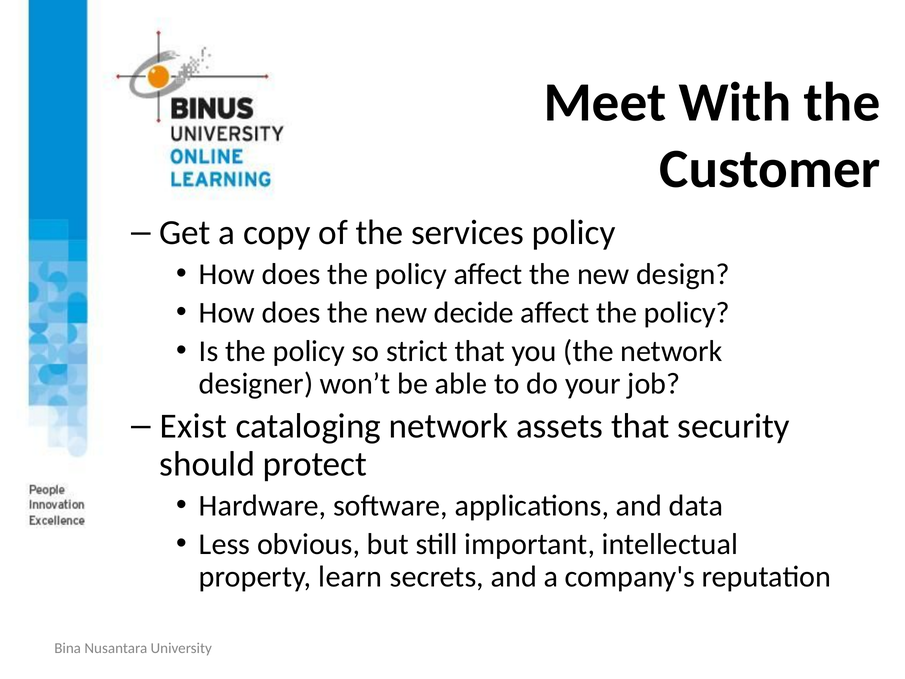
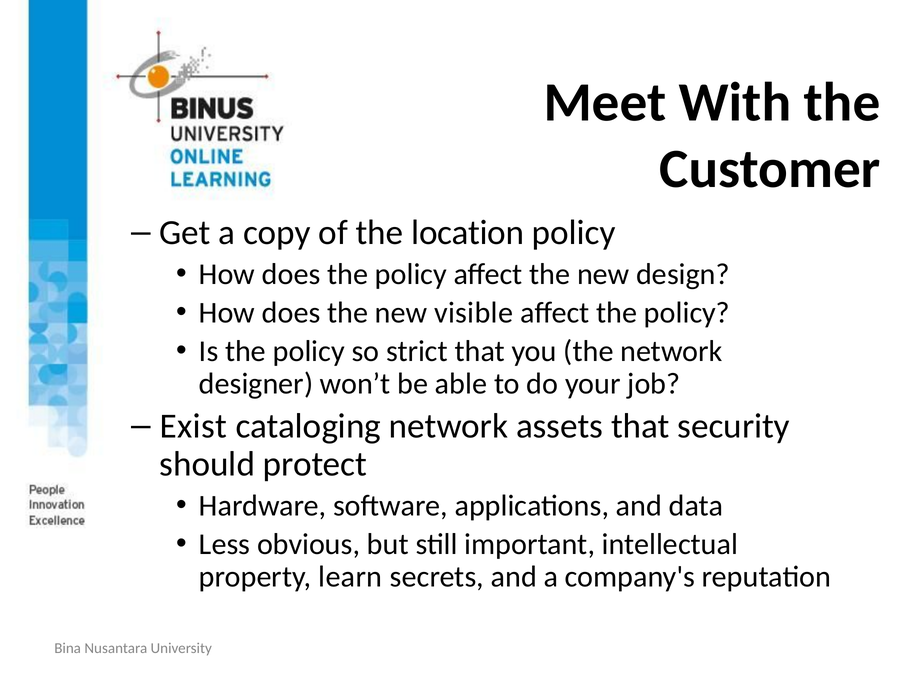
services: services -> location
decide: decide -> visible
